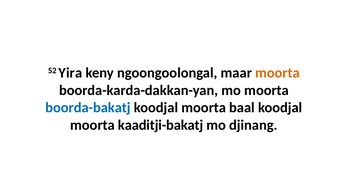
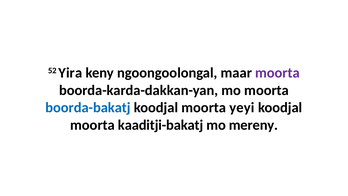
moorta at (277, 73) colour: orange -> purple
baal: baal -> yeyi
djinang: djinang -> mereny
